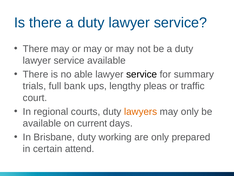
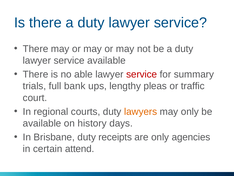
service at (142, 74) colour: black -> red
current: current -> history
working: working -> receipts
prepared: prepared -> agencies
